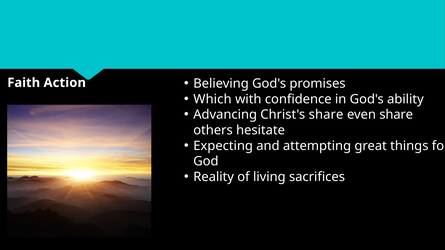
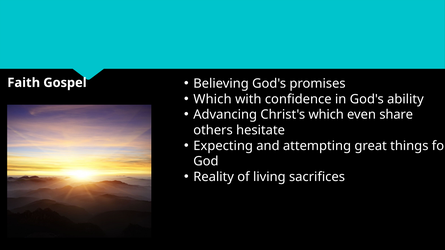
Action: Action -> Gospel
Christ's share: share -> which
